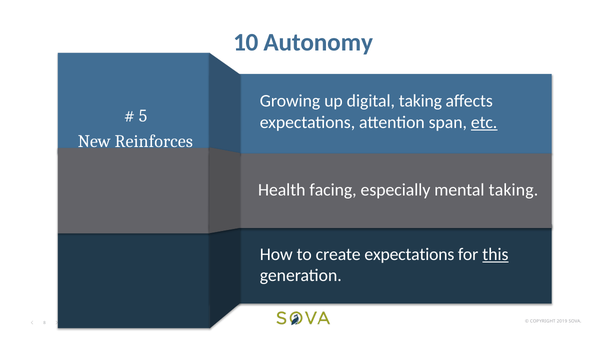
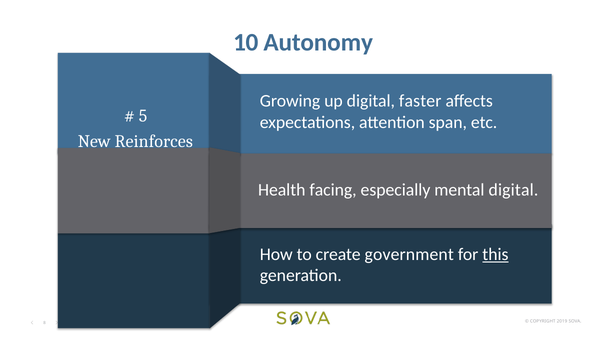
digital taking: taking -> faster
etc underline: present -> none
mental taking: taking -> digital
create expectations: expectations -> government
